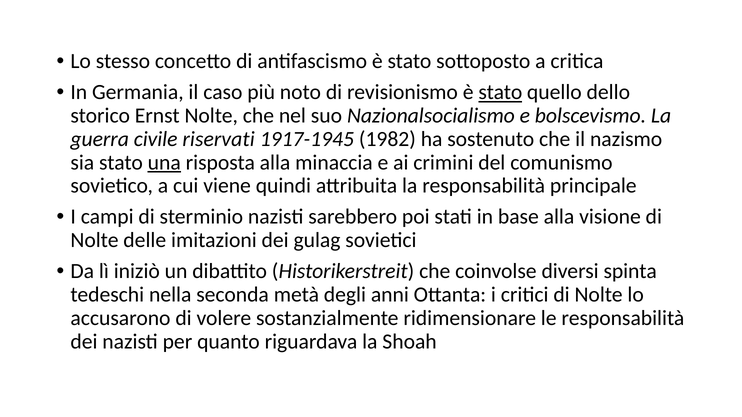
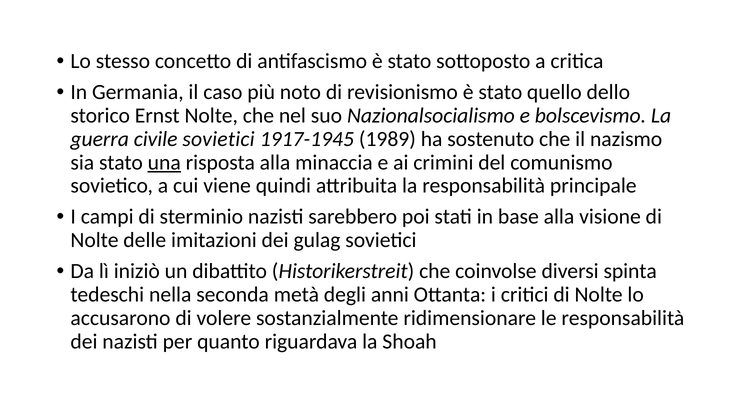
stato at (500, 92) underline: present -> none
civile riservati: riservati -> sovietici
1982: 1982 -> 1989
